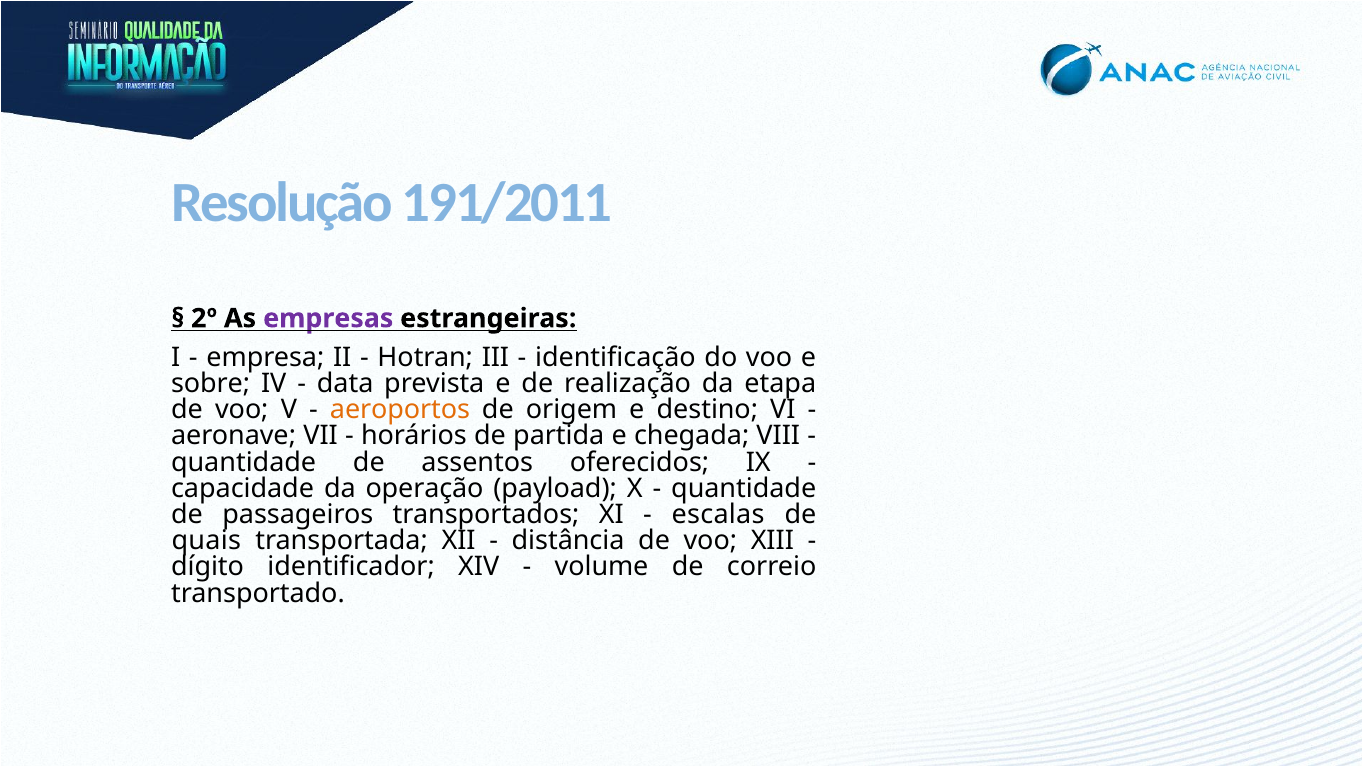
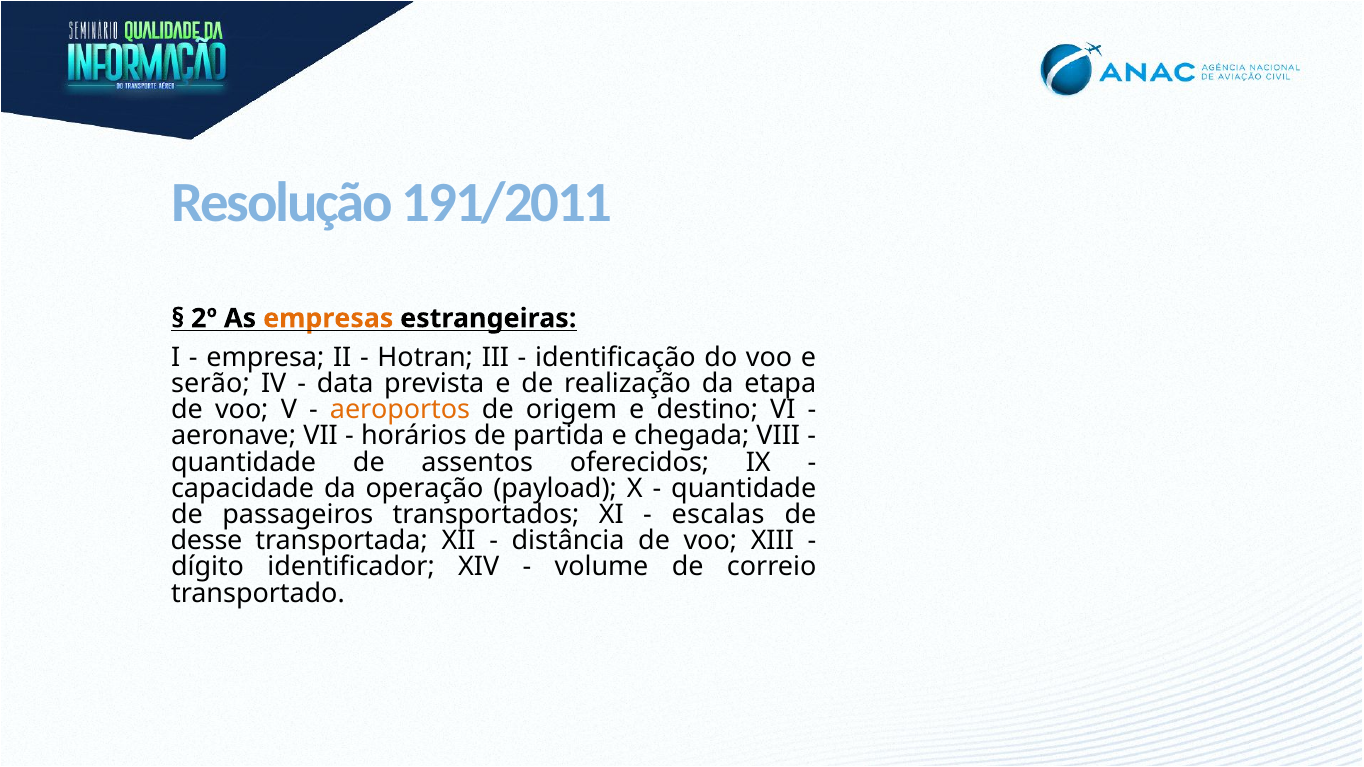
empresas colour: purple -> orange
sobre: sobre -> serão
quais: quais -> desse
